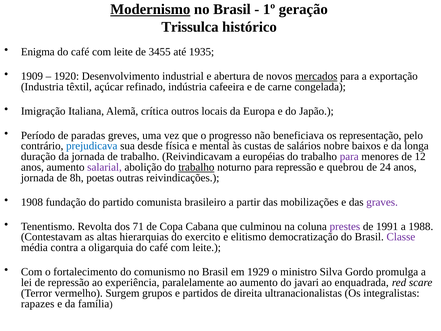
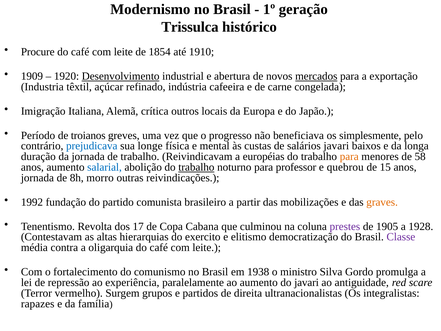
Modernismo underline: present -> none
Enigma: Enigma -> Procure
3455: 3455 -> 1854
1935: 1935 -> 1910
Desenvolvimento underline: none -> present
paradas: paradas -> troianos
representação: representação -> simplesmente
desde: desde -> longe
salários nobre: nobre -> javari
para at (349, 156) colour: purple -> orange
12: 12 -> 58
salarial colour: purple -> blue
para repressão: repressão -> professor
24: 24 -> 15
poetas: poetas -> morro
1908: 1908 -> 1992
graves colour: purple -> orange
71: 71 -> 17
1991: 1991 -> 1905
1988: 1988 -> 1928
1929: 1929 -> 1938
enquadrada: enquadrada -> antiguidade
